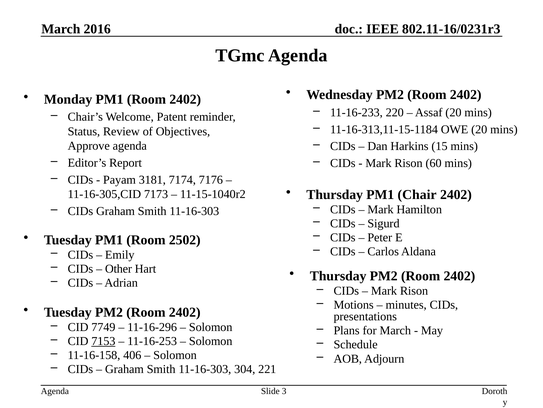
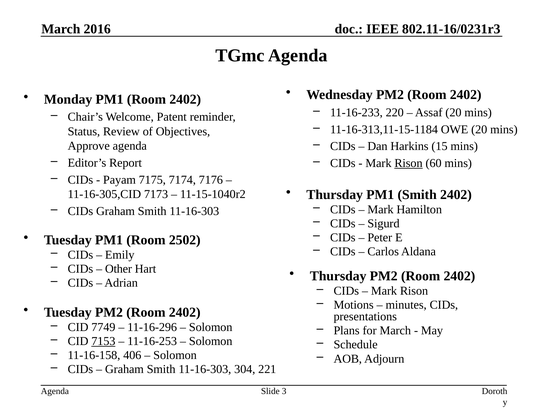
Rison at (409, 163) underline: none -> present
3181: 3181 -> 7175
PM1 Chair: Chair -> Smith
